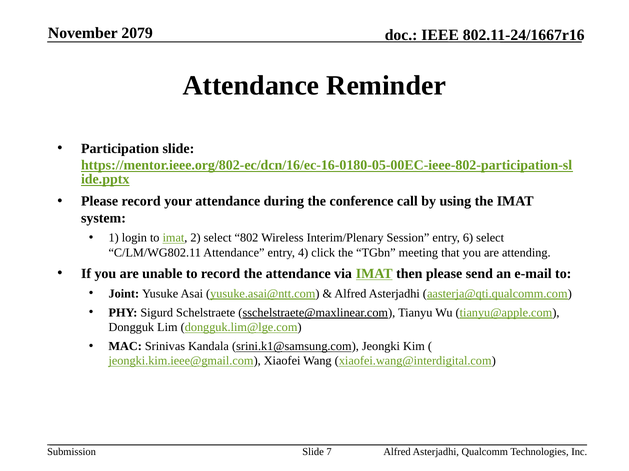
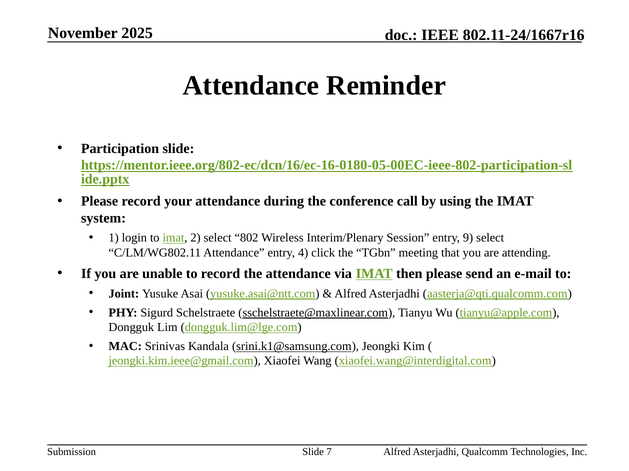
2079: 2079 -> 2025
6: 6 -> 9
